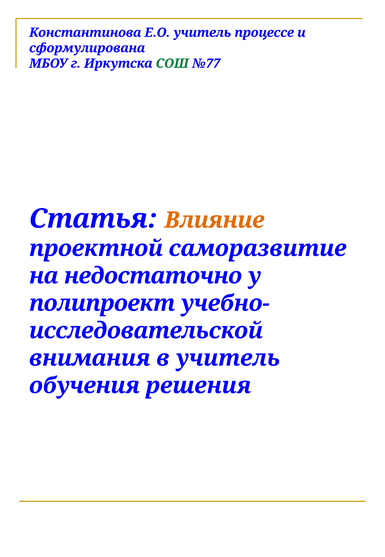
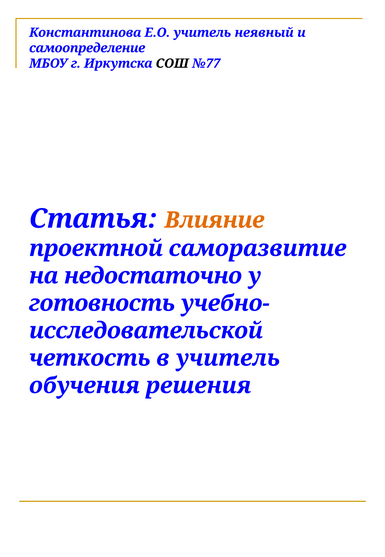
процессе: процессе -> неявный
сформулирована: сформулирована -> самоопределение
СОШ colour: green -> black
полипроект: полипроект -> готовность
внимания: внимания -> четкость
